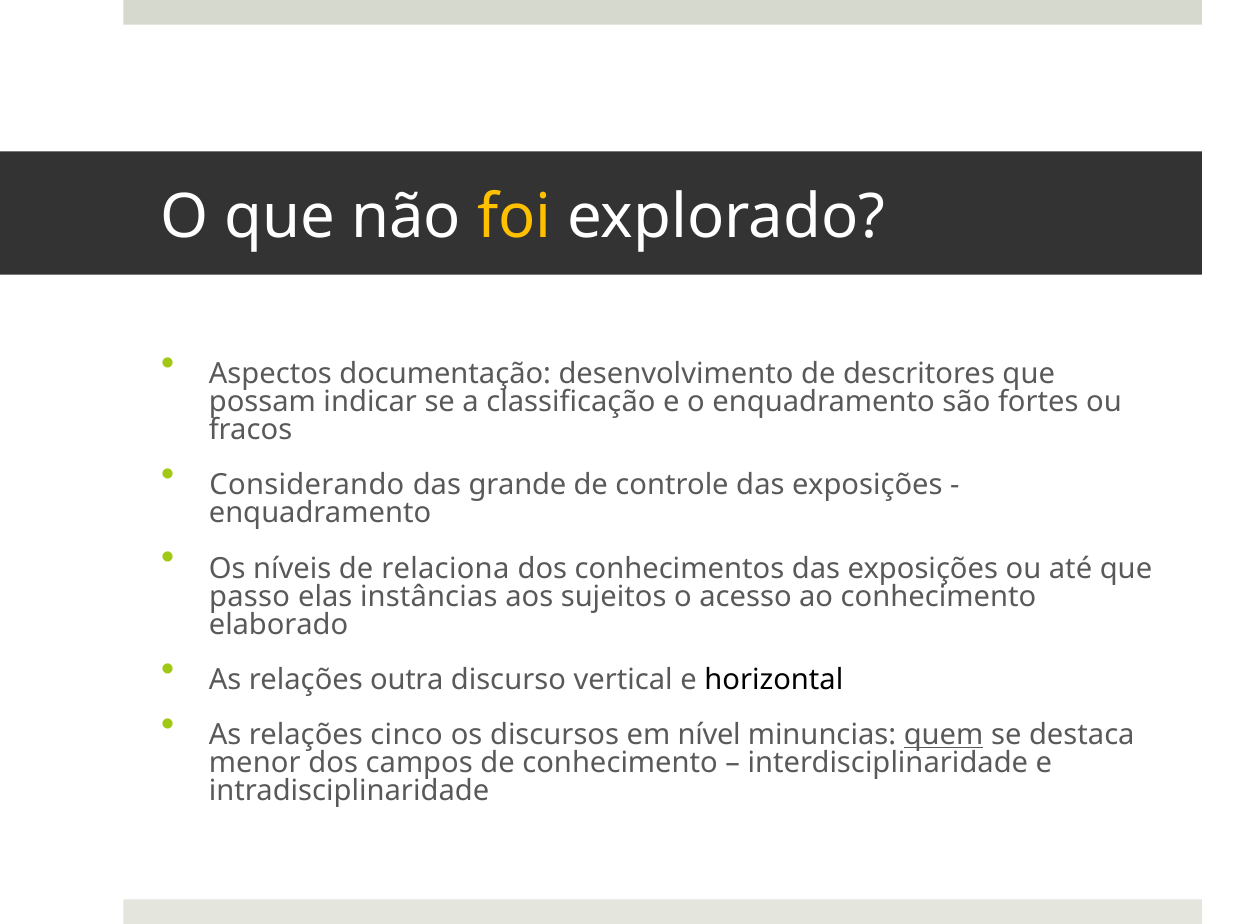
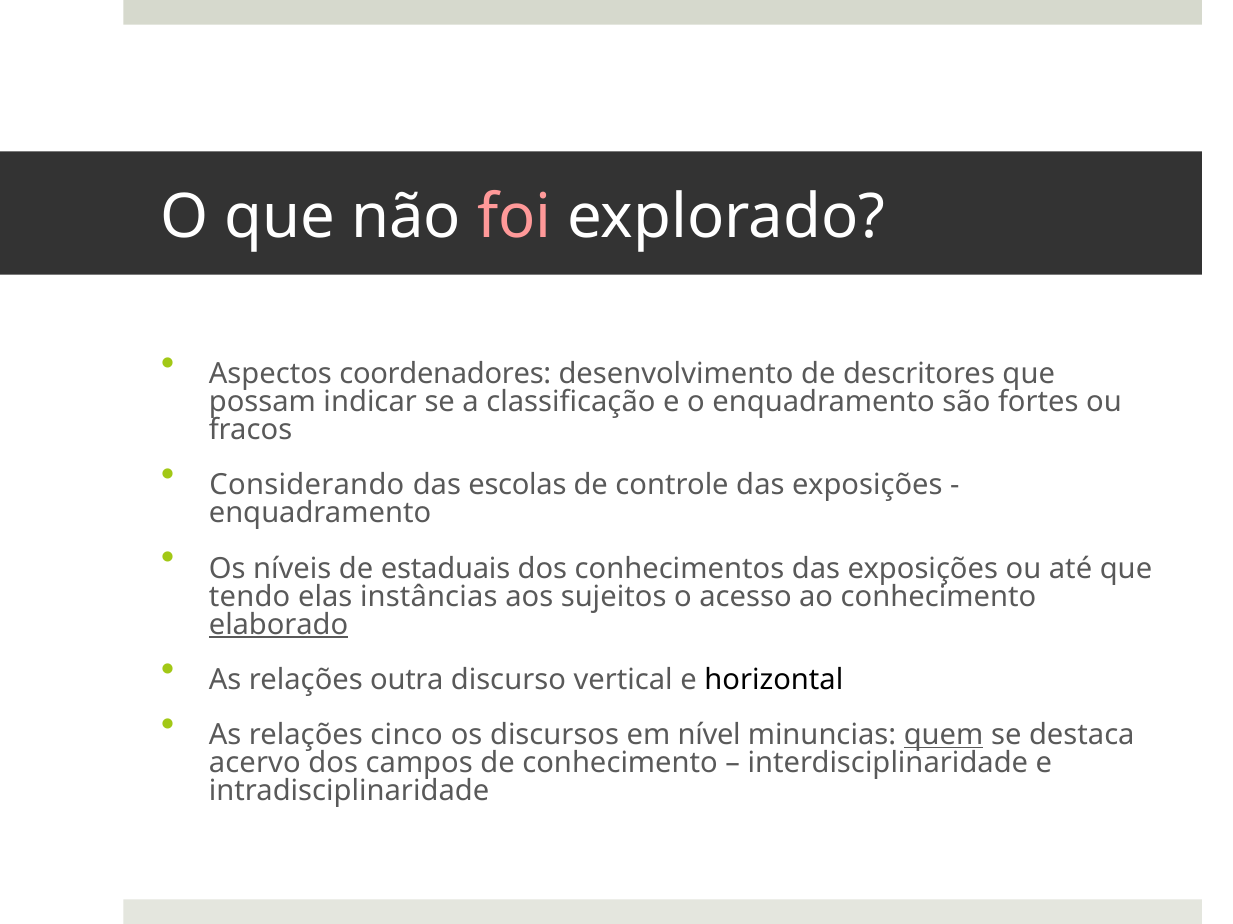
foi colour: yellow -> pink
documentação: documentação -> coordenadores
grande: grande -> escolas
relaciona: relaciona -> estaduais
passo: passo -> tendo
elaborado underline: none -> present
menor: menor -> acervo
